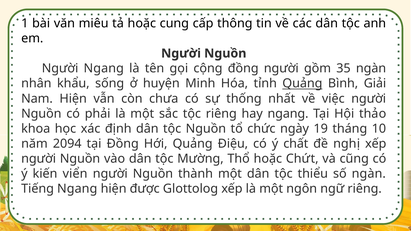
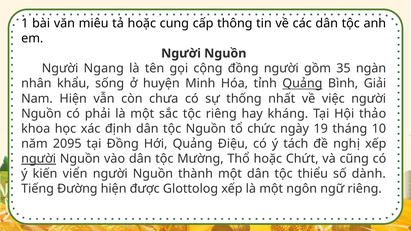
ngang at (288, 114): ngang -> kháng
2094: 2094 -> 2095
chất: chất -> tách
người at (39, 159) underline: none -> present
số ngàn: ngàn -> dành
Tiếng Ngang: Ngang -> Đường
